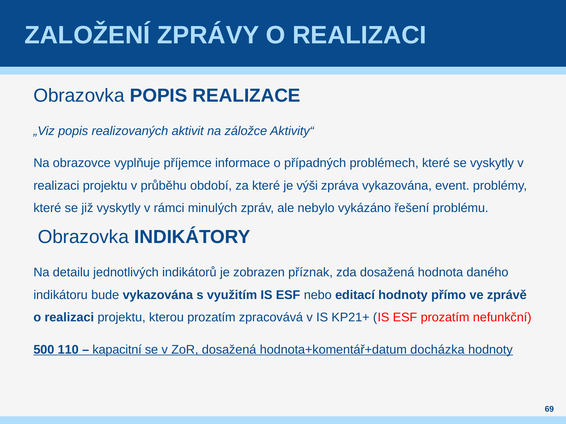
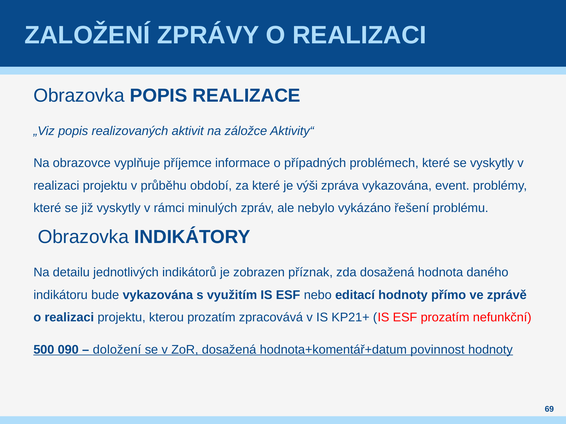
110: 110 -> 090
kapacitní: kapacitní -> doložení
docházka: docházka -> povinnost
